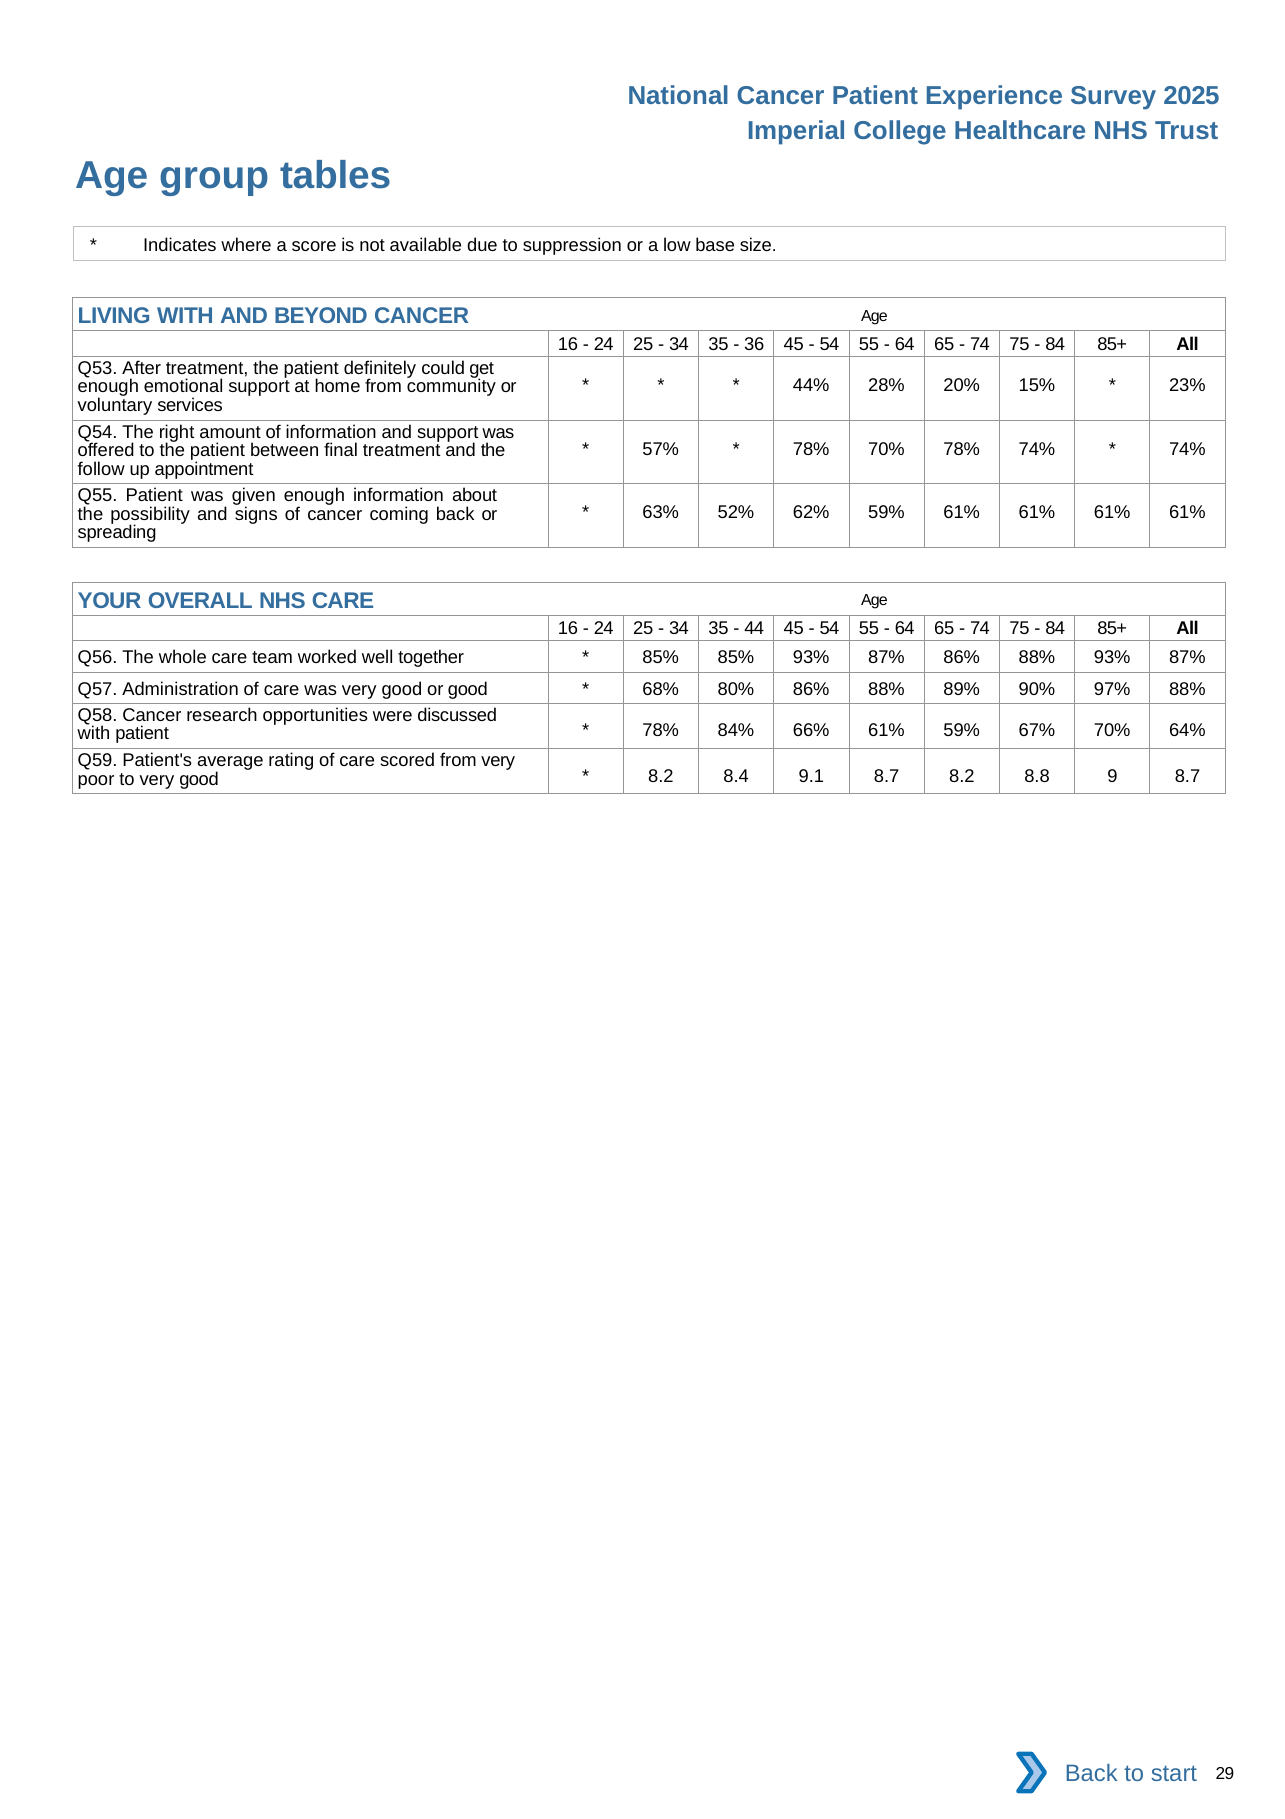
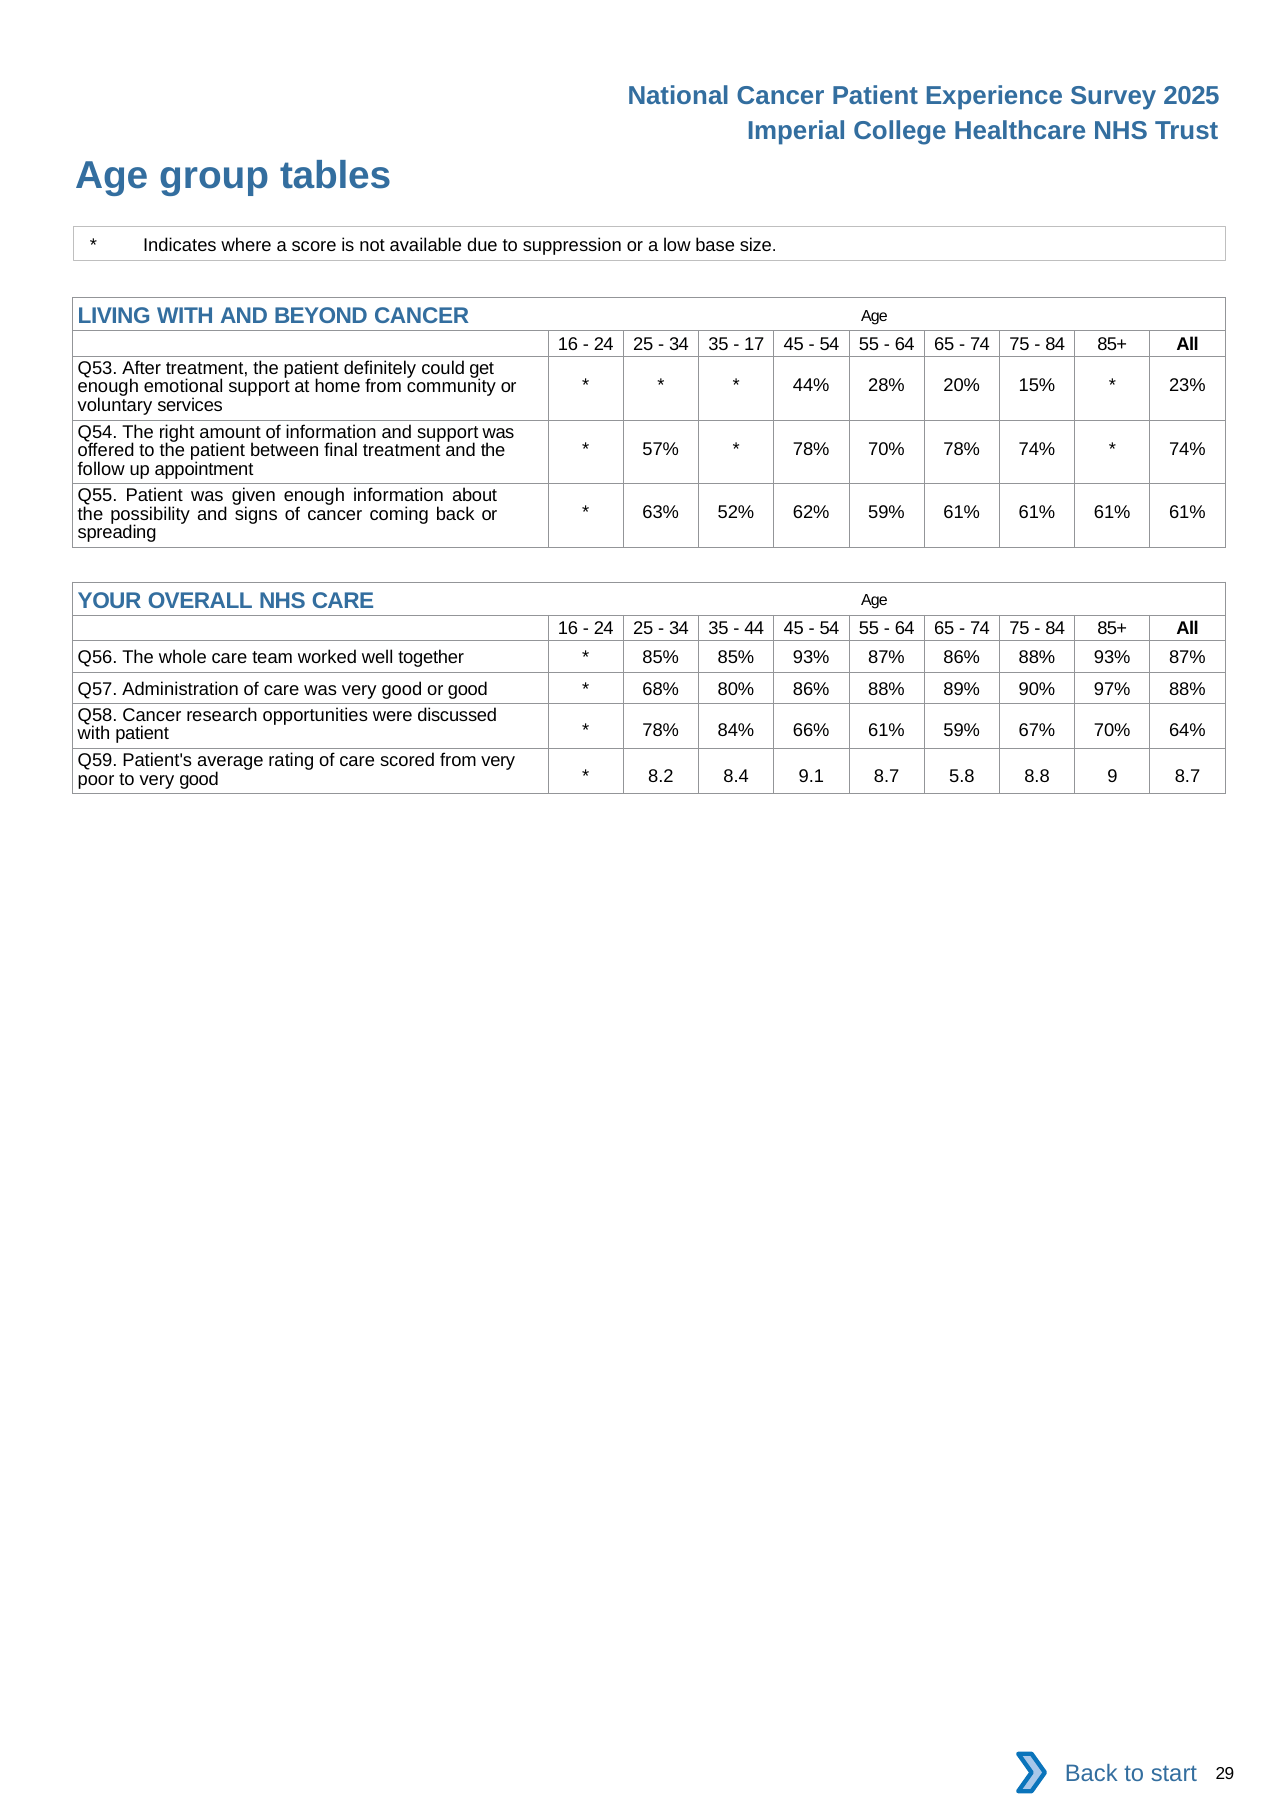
36: 36 -> 17
8.7 8.2: 8.2 -> 5.8
